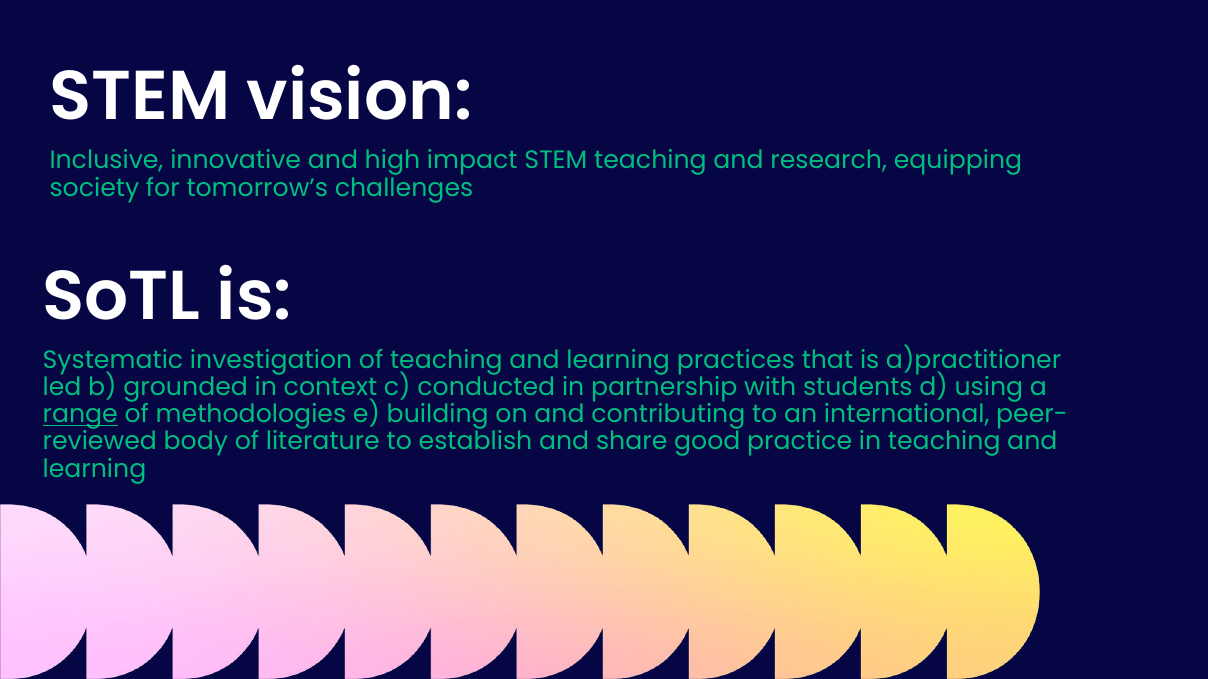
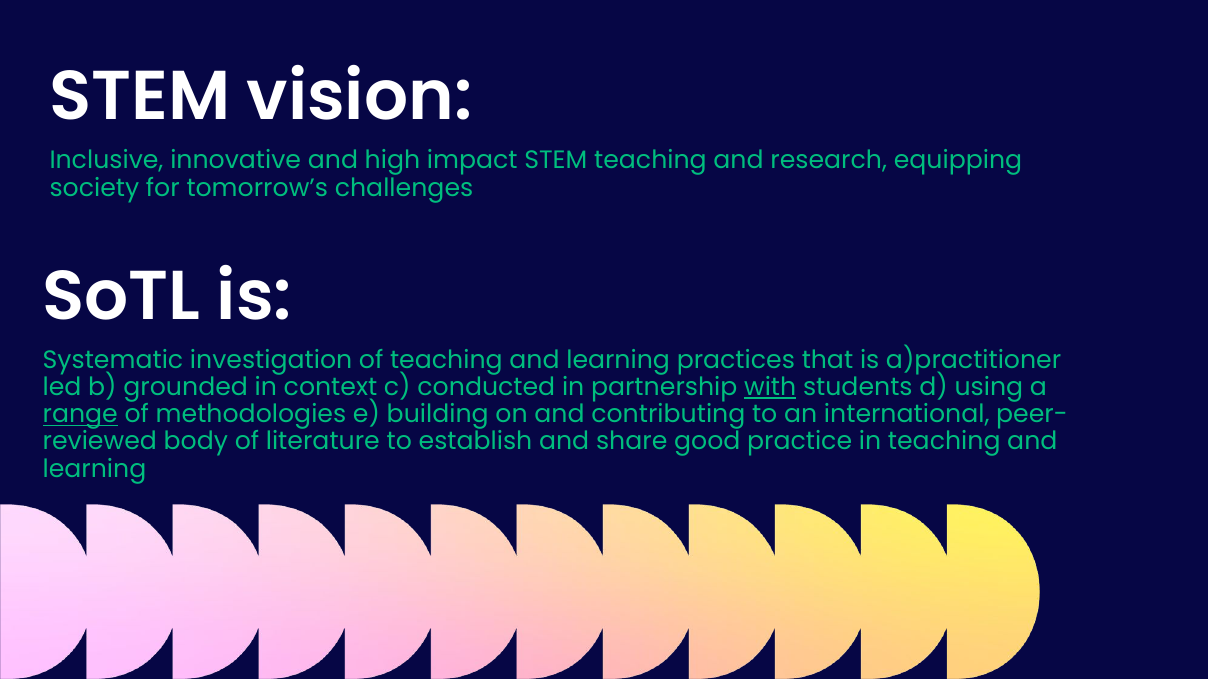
with underline: none -> present
